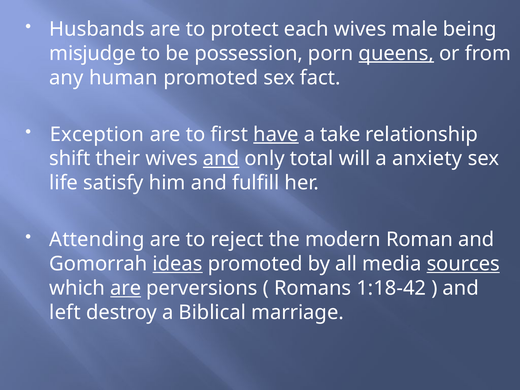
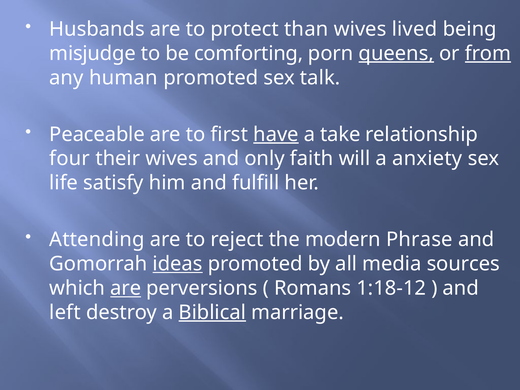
each: each -> than
male: male -> lived
possession: possession -> comforting
from underline: none -> present
fact: fact -> talk
Exception: Exception -> Peaceable
shift: shift -> four
and at (221, 159) underline: present -> none
total: total -> faith
Roman: Roman -> Phrase
sources underline: present -> none
1:18-42: 1:18-42 -> 1:18-12
Biblical underline: none -> present
